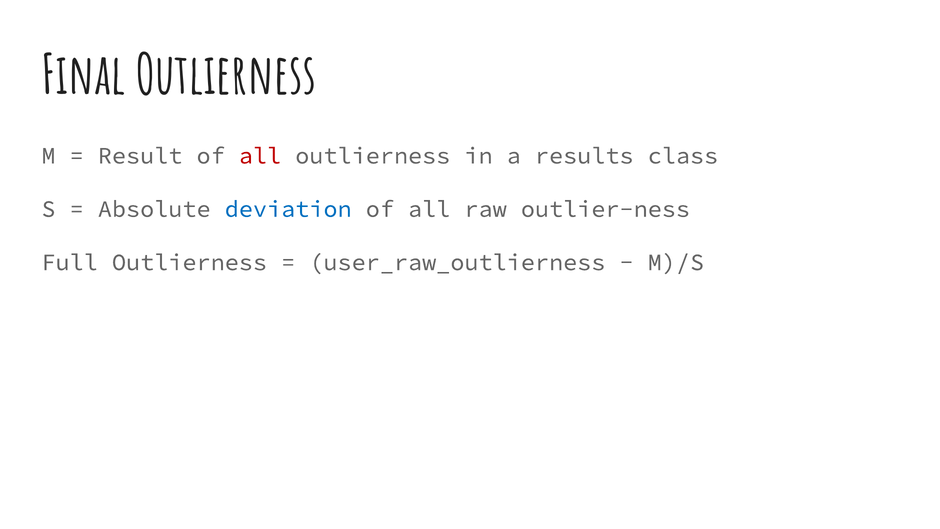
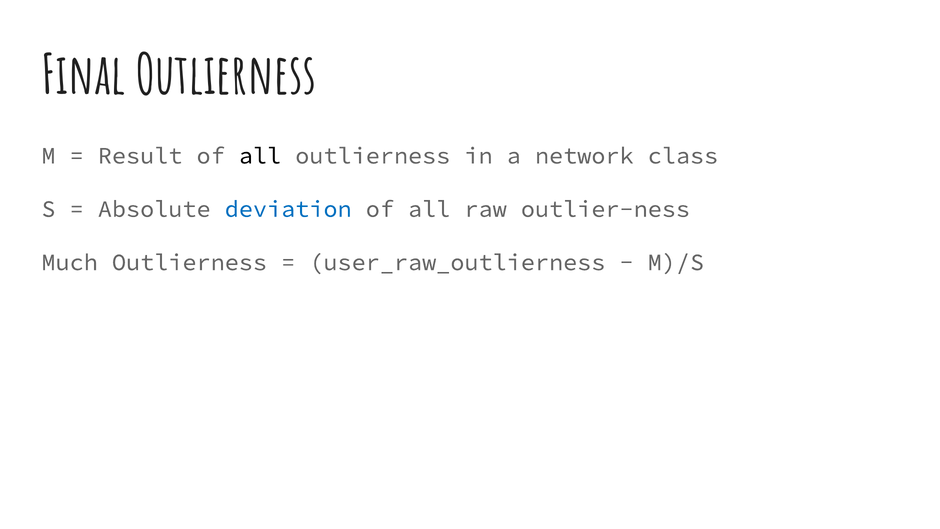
all at (260, 156) colour: red -> black
results: results -> network
Full: Full -> Much
